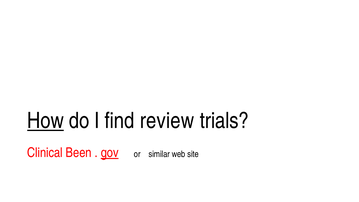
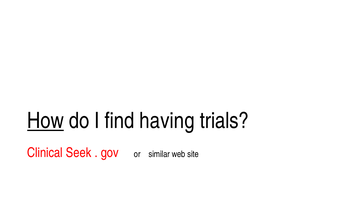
review: review -> having
Been: Been -> Seek
gov underline: present -> none
